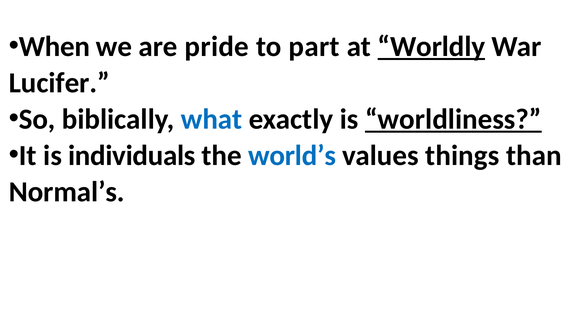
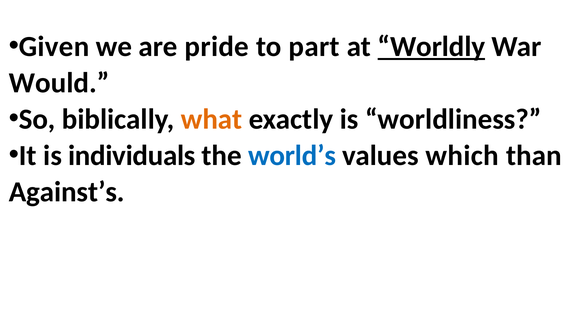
When: When -> Given
Lucifer: Lucifer -> Would
what colour: blue -> orange
worldliness underline: present -> none
things: things -> which
Normal’s: Normal’s -> Against’s
